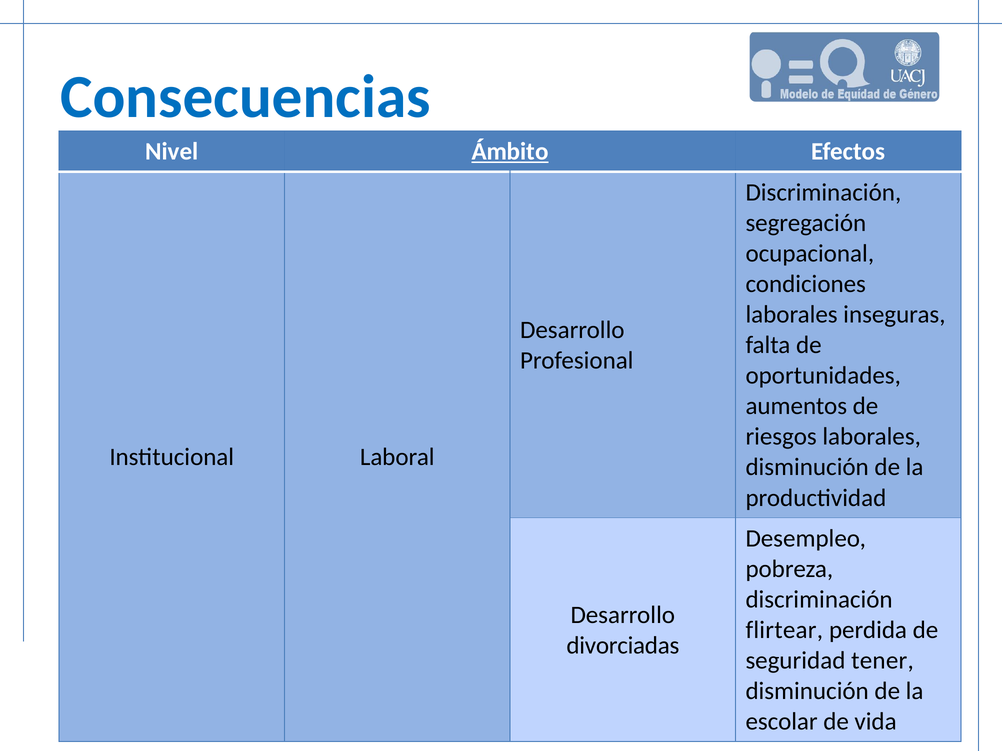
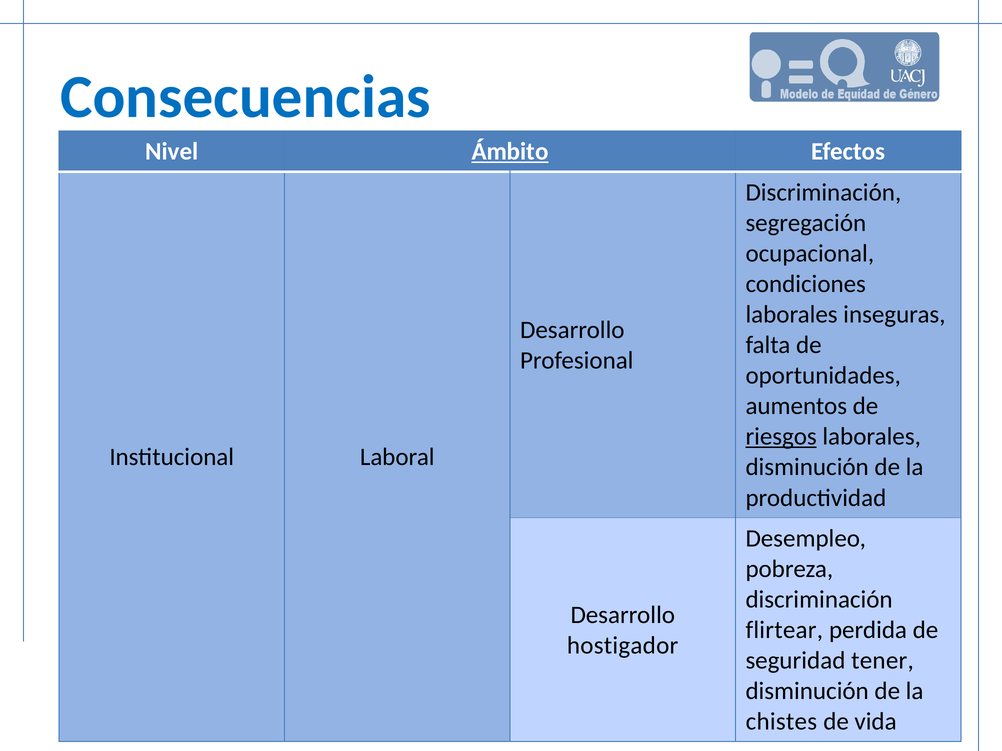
riesgos underline: none -> present
divorciadas: divorciadas -> hostigador
escolar: escolar -> chistes
